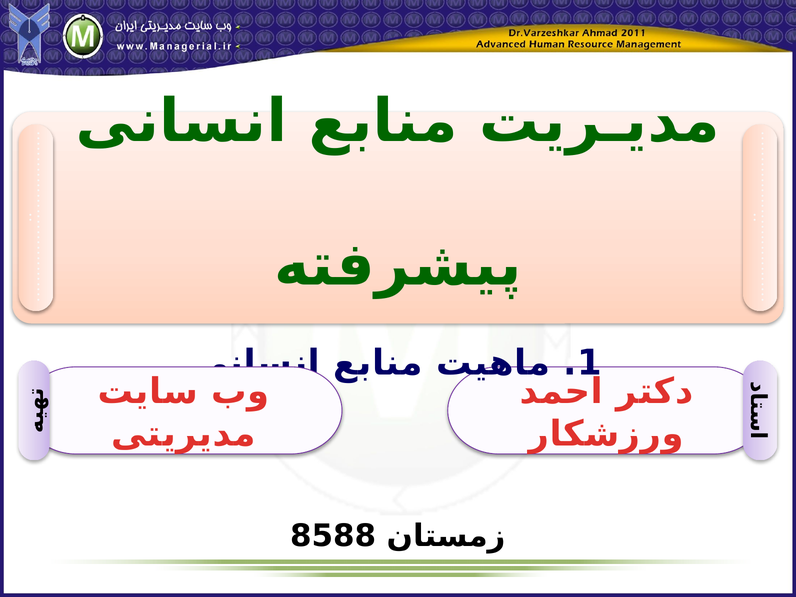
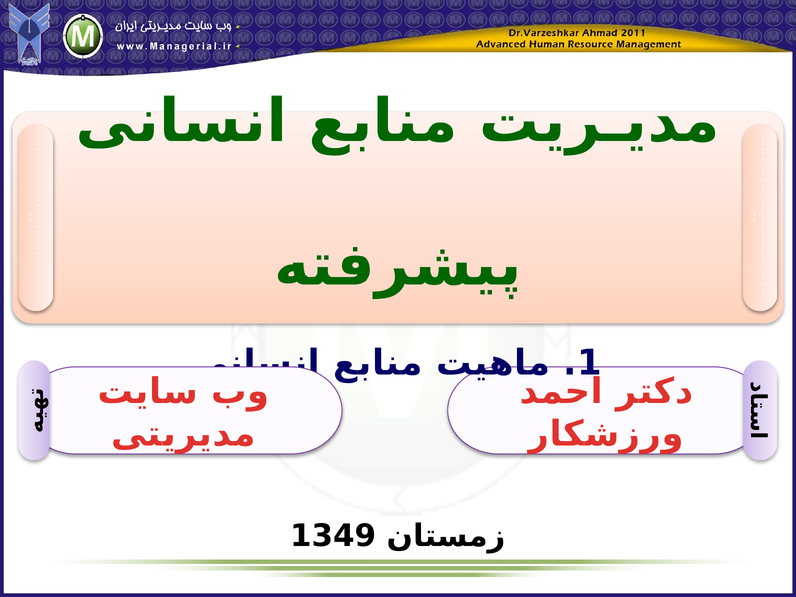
8588: 8588 -> 1349
